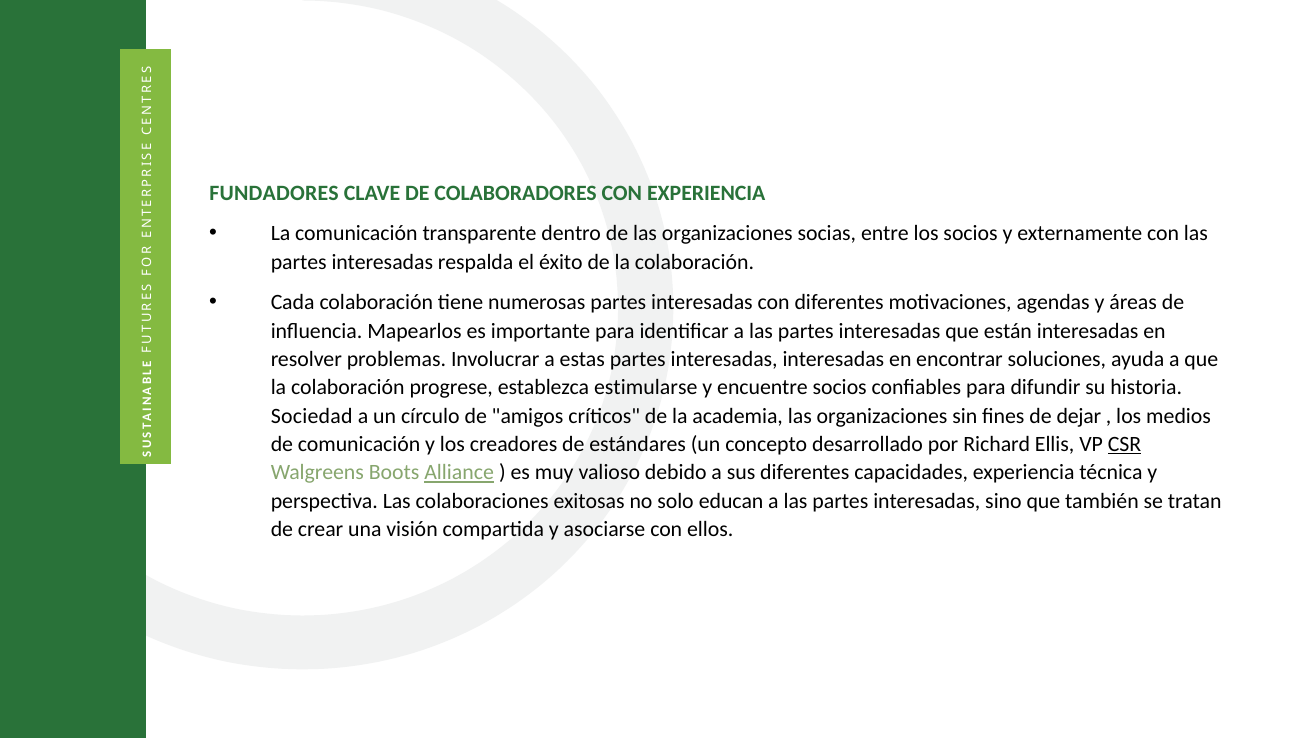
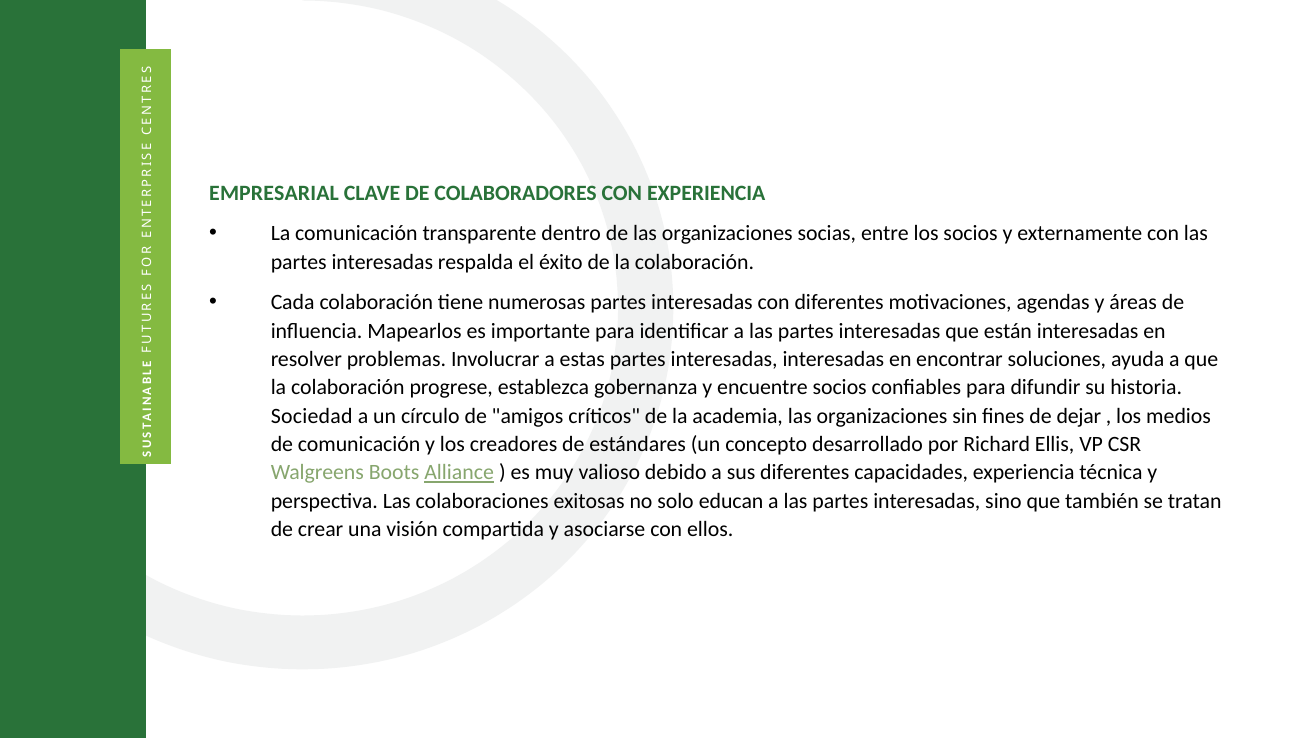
FUNDADORES: FUNDADORES -> EMPRESARIAL
estimularse: estimularse -> gobernanza
CSR underline: present -> none
